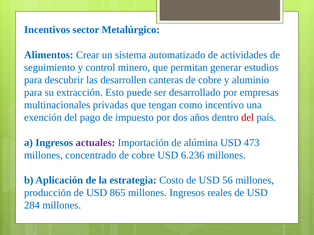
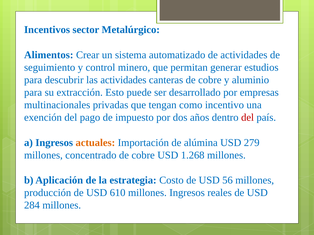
las desarrollen: desarrollen -> actividades
actuales colour: purple -> orange
473: 473 -> 279
6.236: 6.236 -> 1.268
865: 865 -> 610
